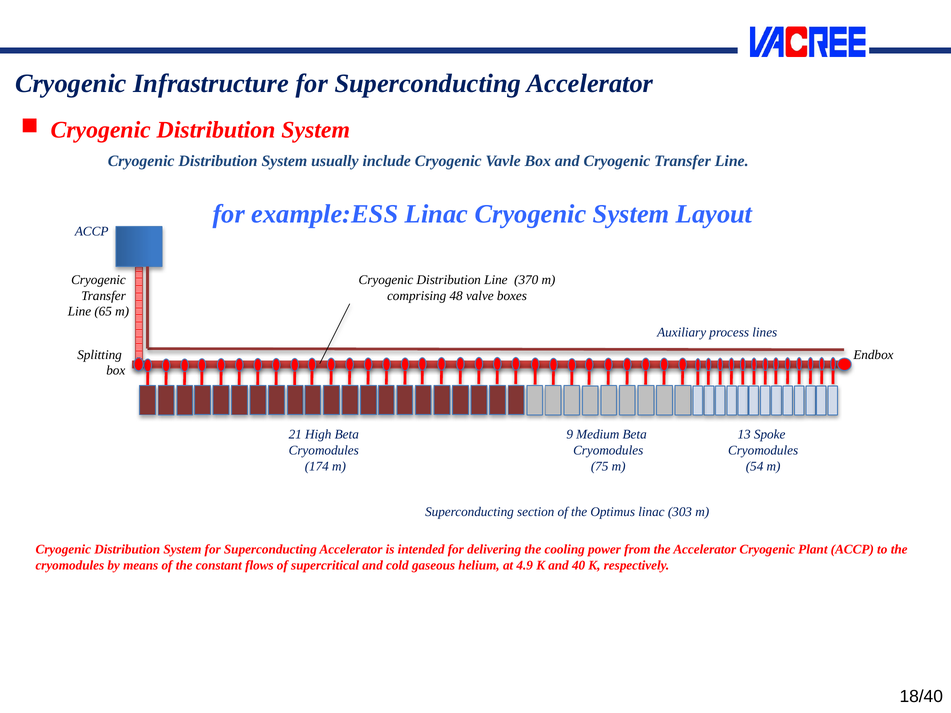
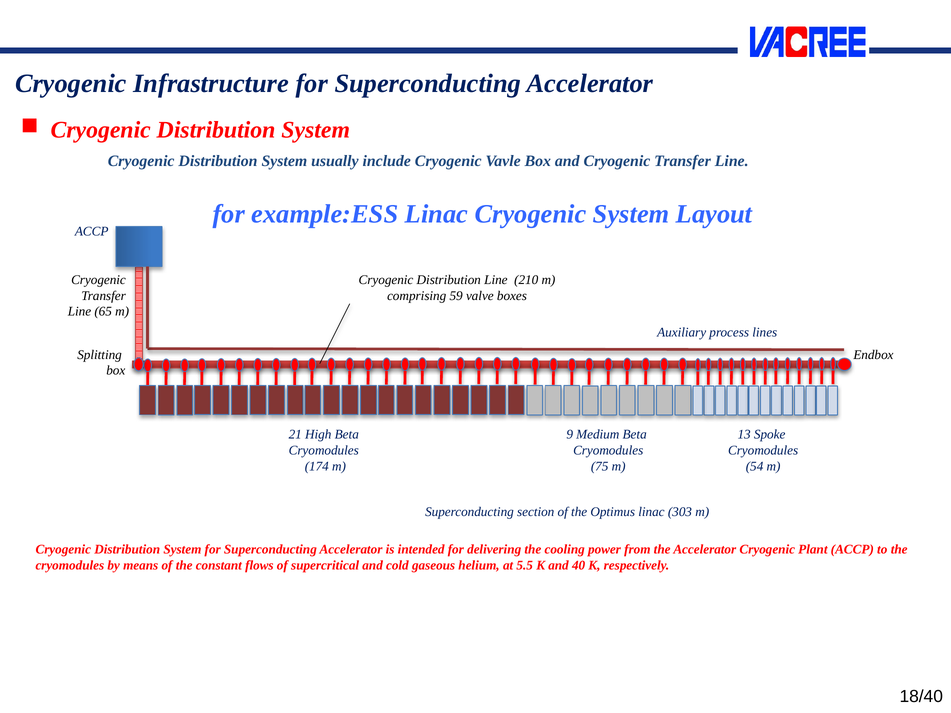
370: 370 -> 210
48: 48 -> 59
4.9: 4.9 -> 5.5
